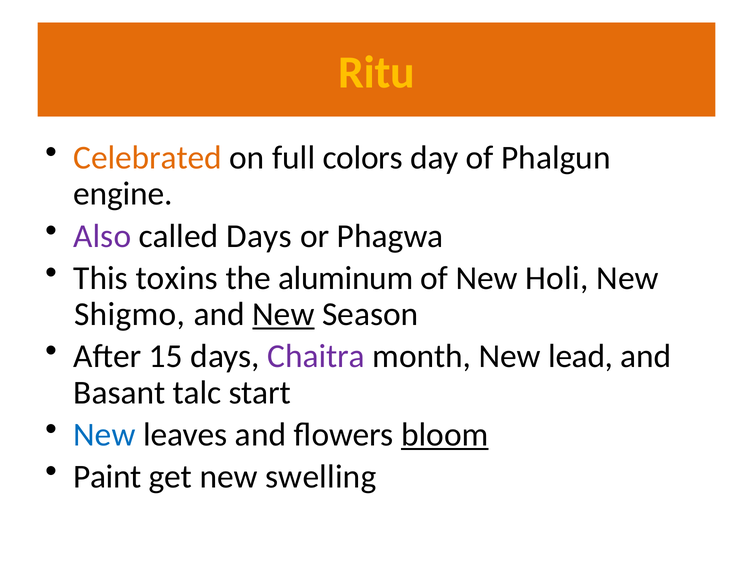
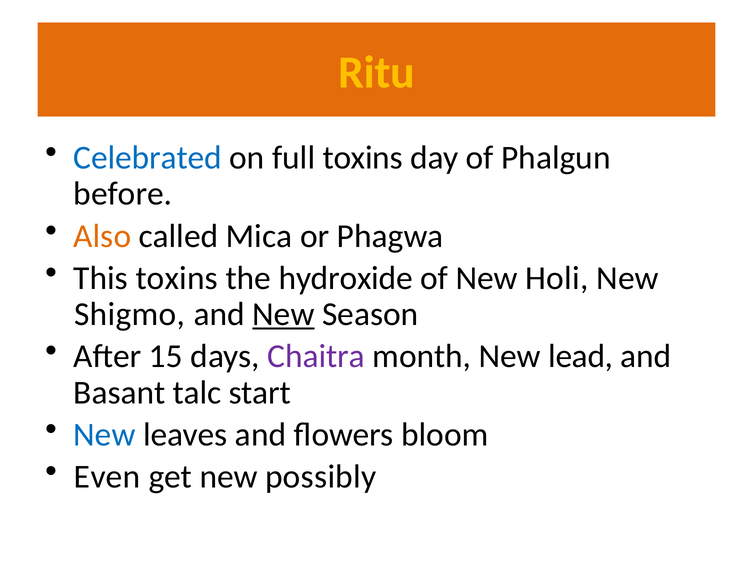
Celebrated colour: orange -> blue
full colors: colors -> toxins
engine: engine -> before
Also colour: purple -> orange
called Days: Days -> Mica
aluminum: aluminum -> hydroxide
bloom underline: present -> none
Paint: Paint -> Even
swelling: swelling -> possibly
